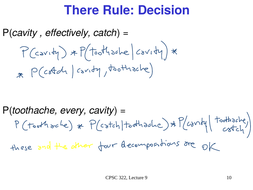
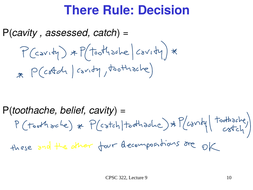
effectively: effectively -> assessed
every: every -> belief
